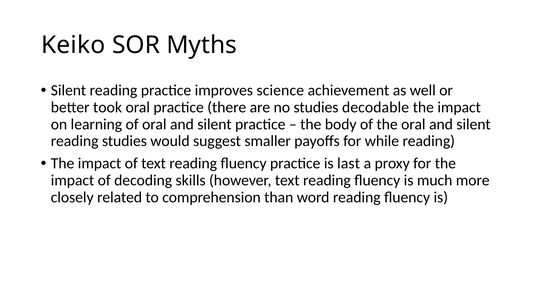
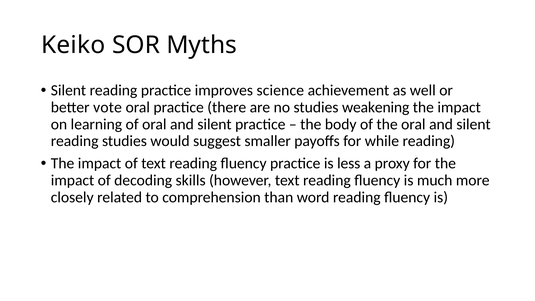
took: took -> vote
decodable: decodable -> weakening
last: last -> less
